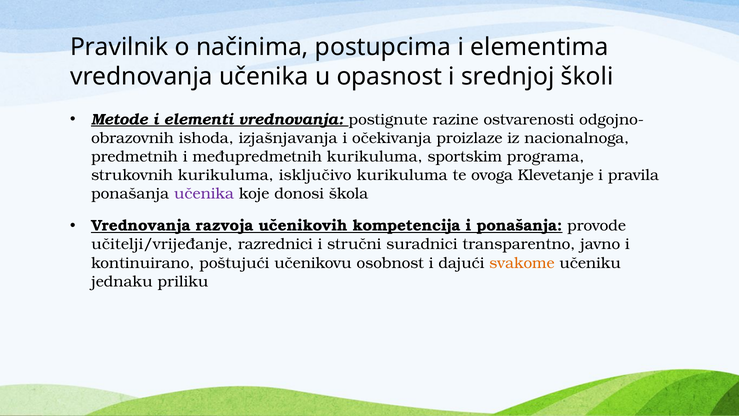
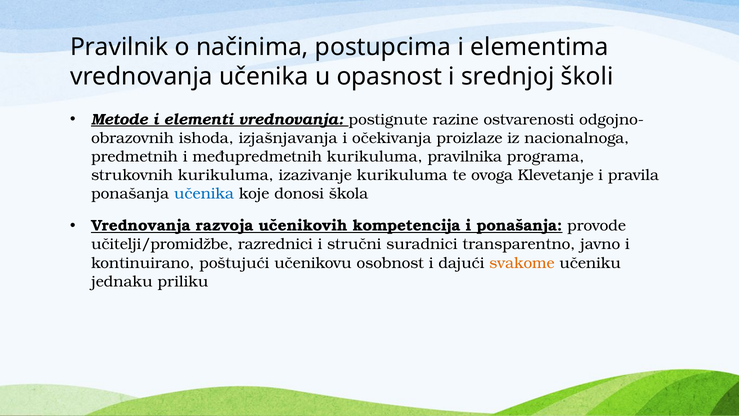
sportskim: sportskim -> pravilnika
isključivo: isključivo -> izazivanje
učenika at (204, 193) colour: purple -> blue
učitelji/vrijeđanje: učitelji/vrijeđanje -> učitelji/promidžbe
